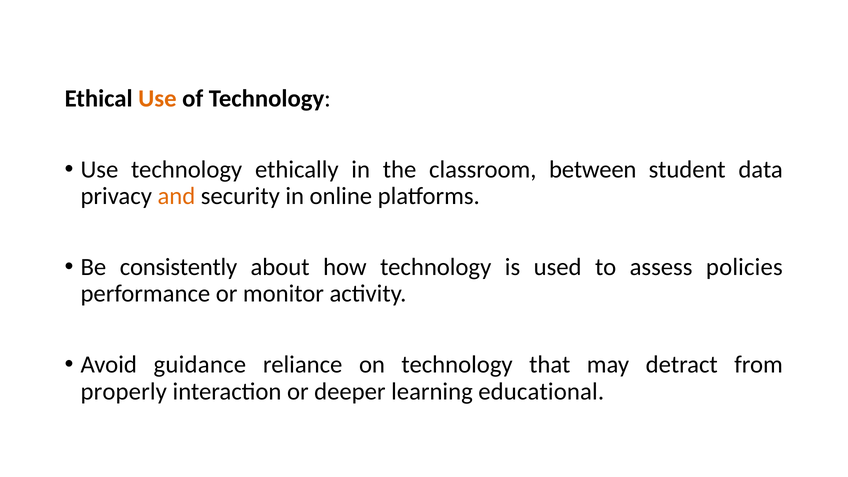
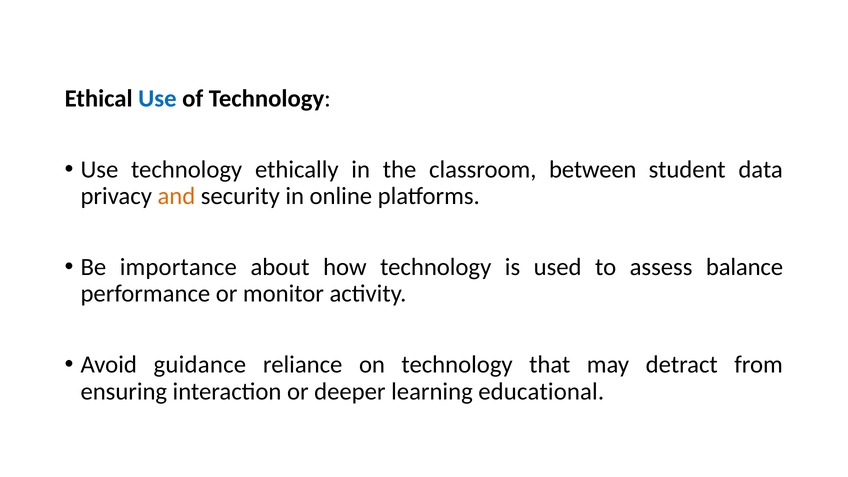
Use at (157, 98) colour: orange -> blue
consistently: consistently -> importance
policies: policies -> balance
properly: properly -> ensuring
